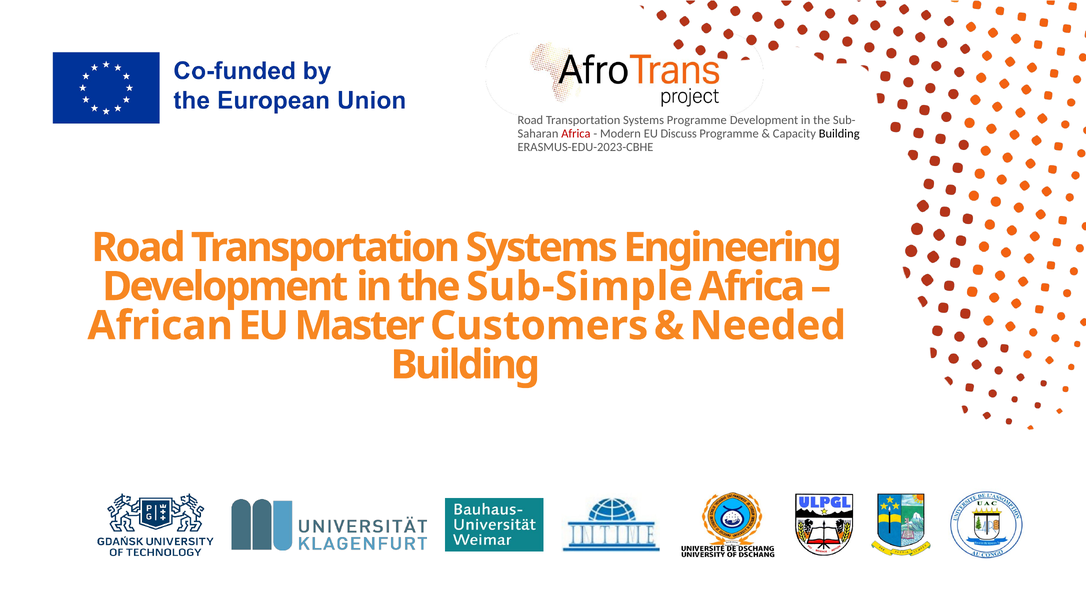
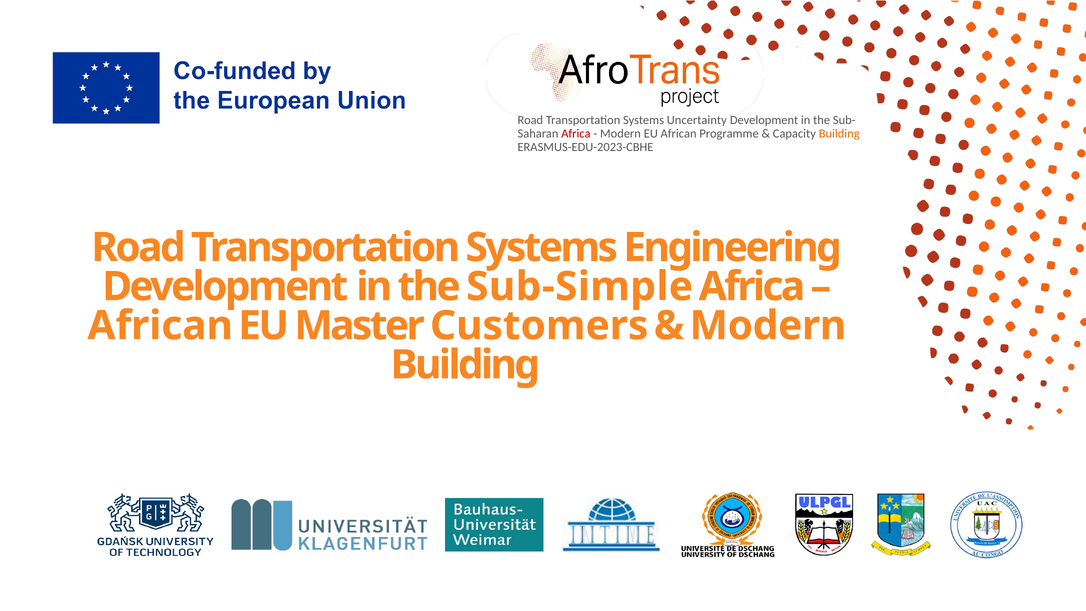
Systems Programme: Programme -> Uncertainty
EU Discuss: Discuss -> African
Building at (839, 133) colour: black -> orange
Needed at (768, 326): Needed -> Modern
